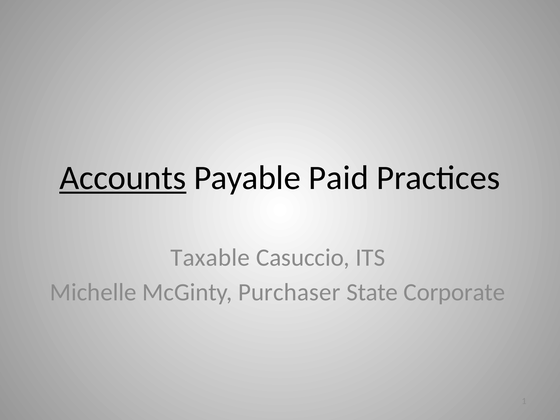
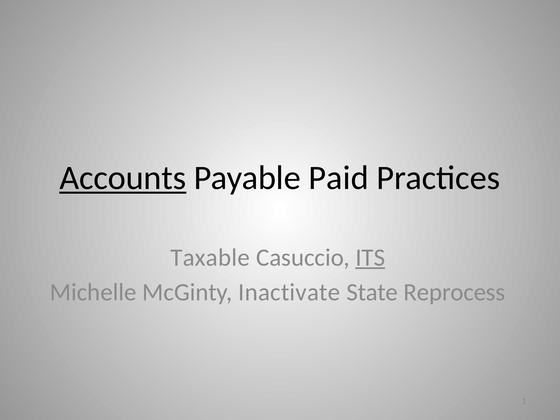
ITS underline: none -> present
Purchaser: Purchaser -> Inactivate
Corporate: Corporate -> Reprocess
